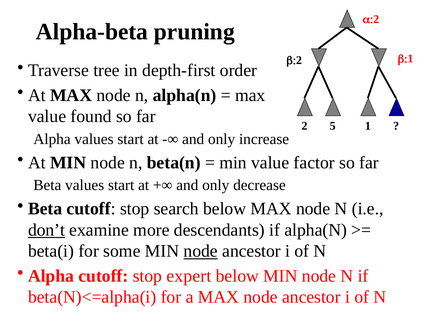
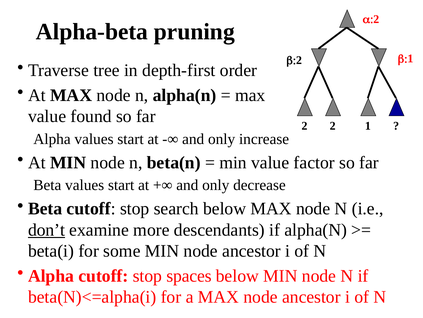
2 5: 5 -> 2
node at (201, 251) underline: present -> none
expert: expert -> spaces
